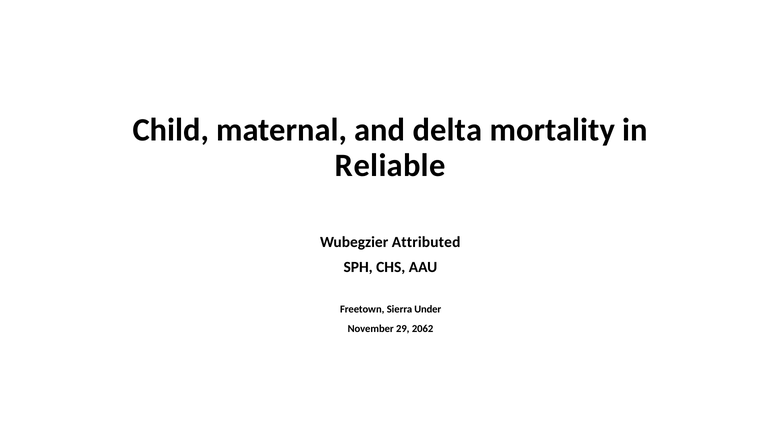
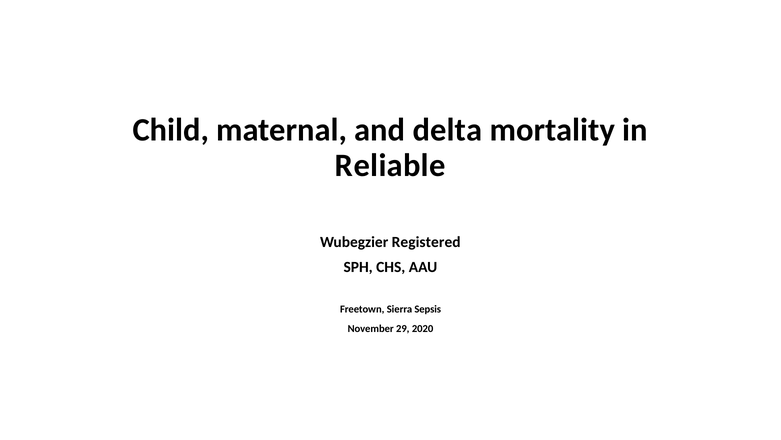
Attributed: Attributed -> Registered
Under: Under -> Sepsis
2062: 2062 -> 2020
